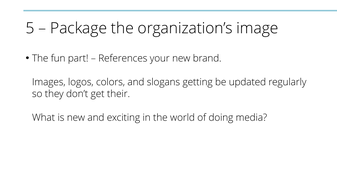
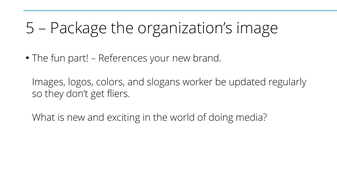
getting: getting -> worker
their: their -> fliers
